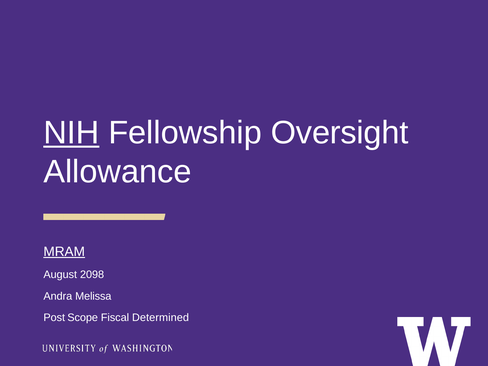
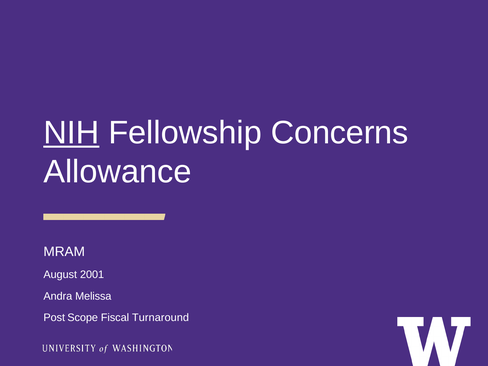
Oversight: Oversight -> Concerns
MRAM underline: present -> none
2098: 2098 -> 2001
Determined: Determined -> Turnaround
